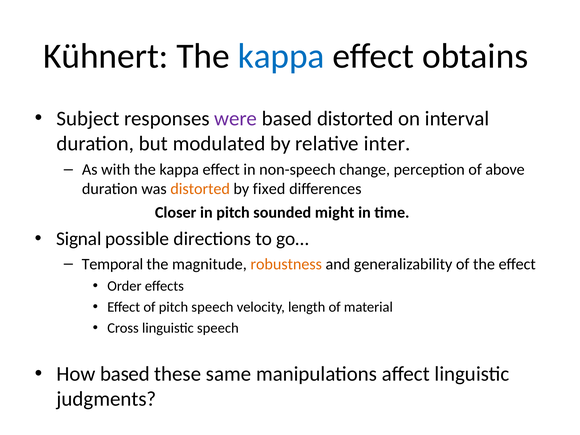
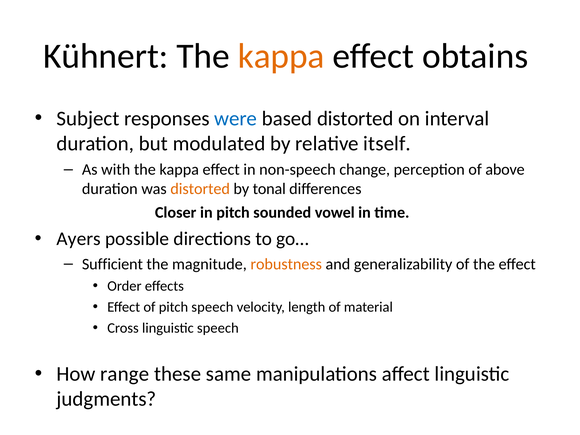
kappa at (281, 56) colour: blue -> orange
were colour: purple -> blue
inter: inter -> itself
fixed: fixed -> tonal
might: might -> vowel
Signal: Signal -> Ayers
Temporal: Temporal -> Sufficient
How based: based -> range
